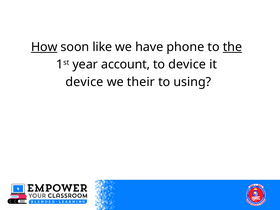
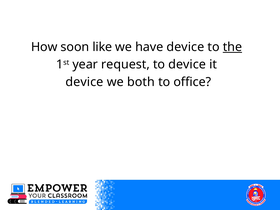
How underline: present -> none
have phone: phone -> device
account: account -> request
their: their -> both
using: using -> office
